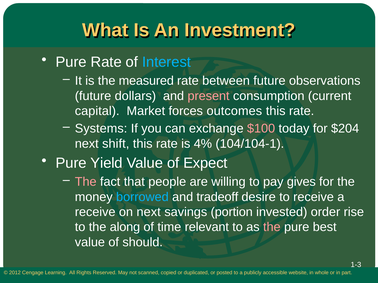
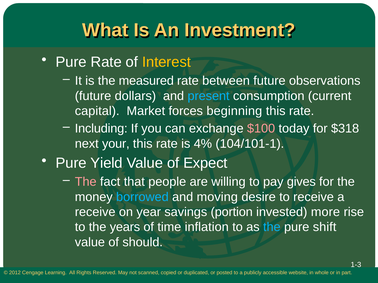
Interest colour: light blue -> yellow
present colour: pink -> light blue
outcomes: outcomes -> beginning
Systems: Systems -> Including
$204: $204 -> $318
shift: shift -> your
104/104-1: 104/104-1 -> 104/101-1
tradeoff: tradeoff -> moving
on next: next -> year
order: order -> more
along: along -> years
relevant: relevant -> inflation
the at (272, 227) colour: pink -> light blue
best: best -> shift
